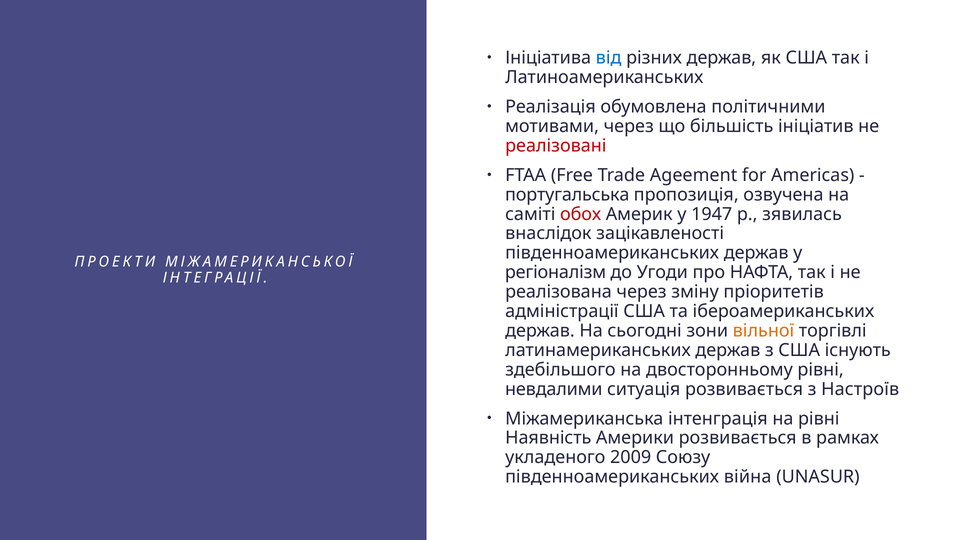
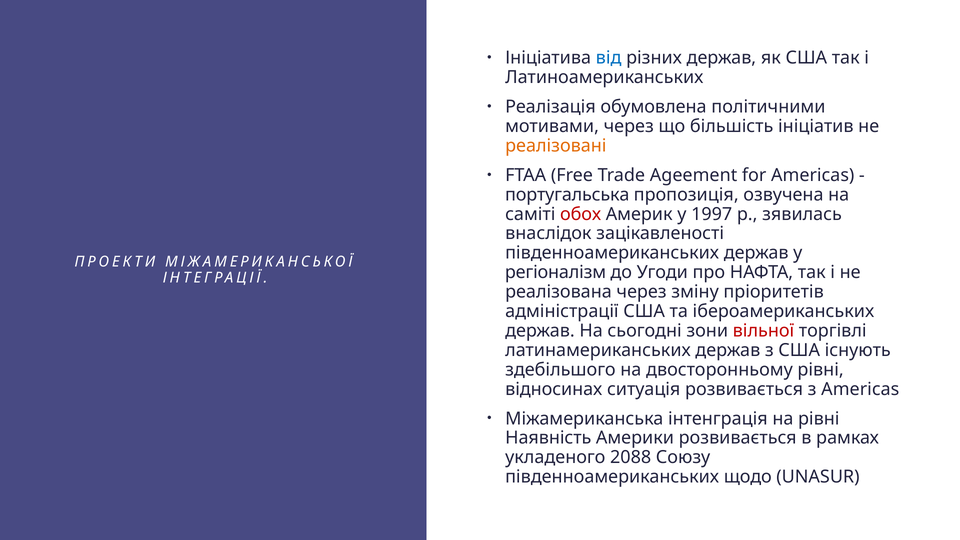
реалізовані colour: red -> orange
1947: 1947 -> 1997
вільної colour: orange -> red
невдалими: невдалими -> відносинах
з Настроїв: Настроїв -> Americas
2009: 2009 -> 2088
війна: війна -> щодо
